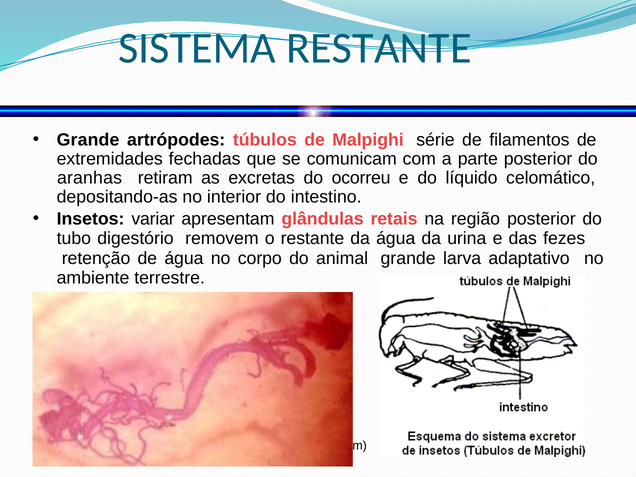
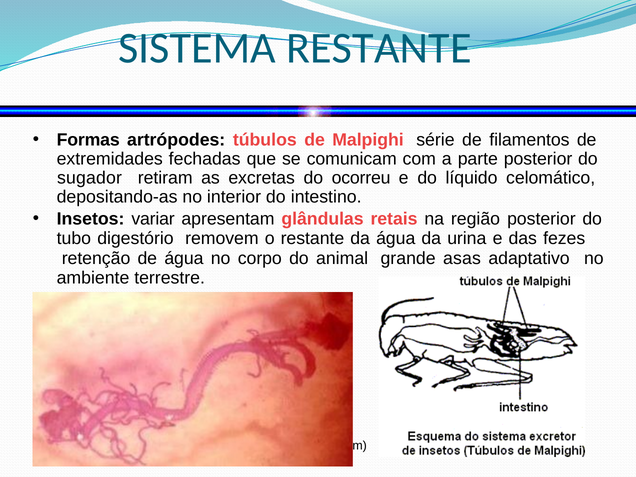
Grande at (88, 140): Grande -> Formas
aranhas: aranhas -> sugador
larva: larva -> asas
